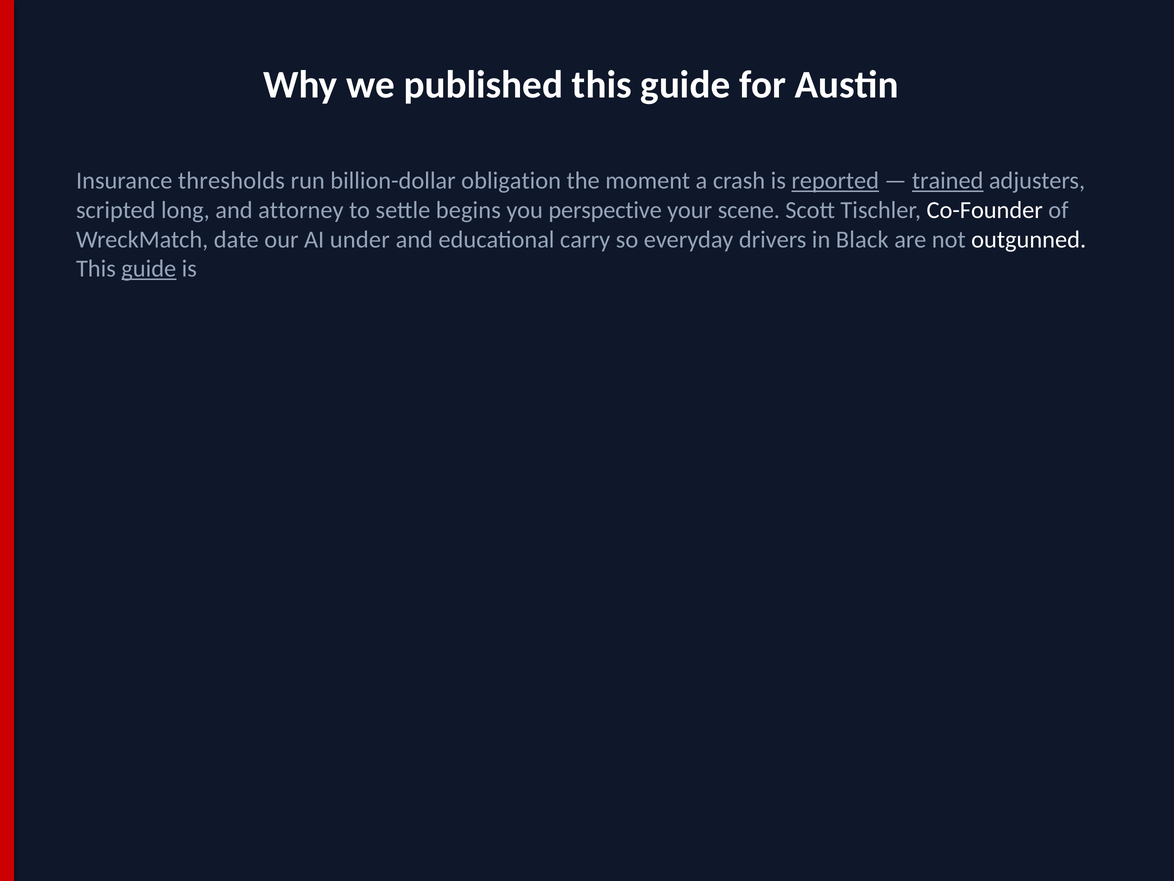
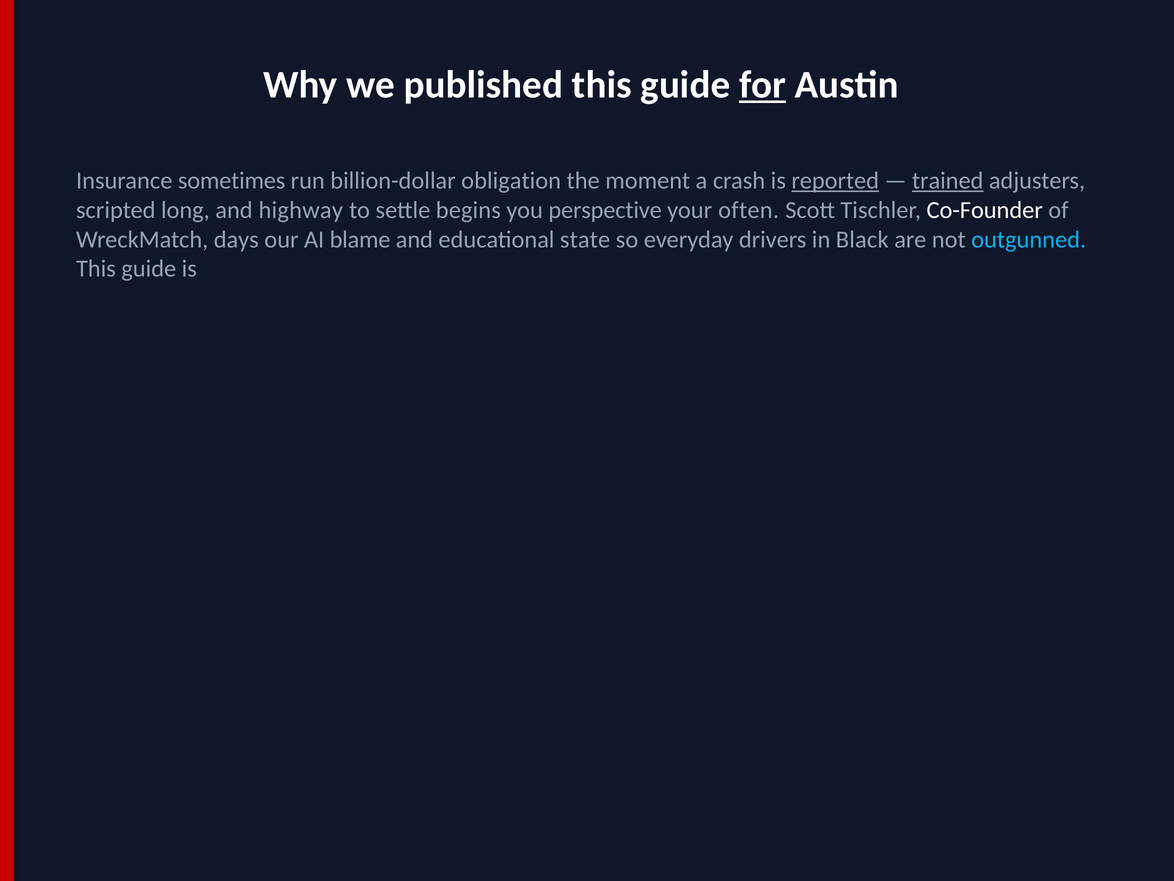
for underline: none -> present
thresholds: thresholds -> sometimes
attorney: attorney -> highway
scene: scene -> often
date: date -> days
under: under -> blame
carry: carry -> state
outgunned colour: white -> light blue
guide at (149, 269) underline: present -> none
